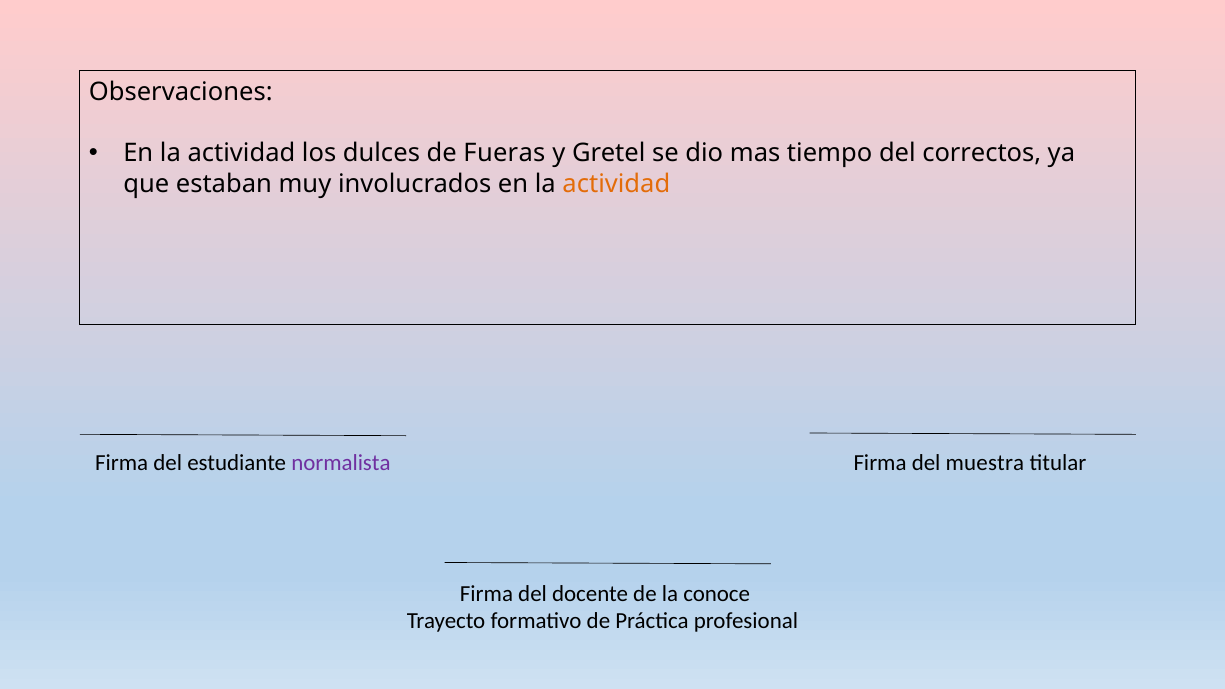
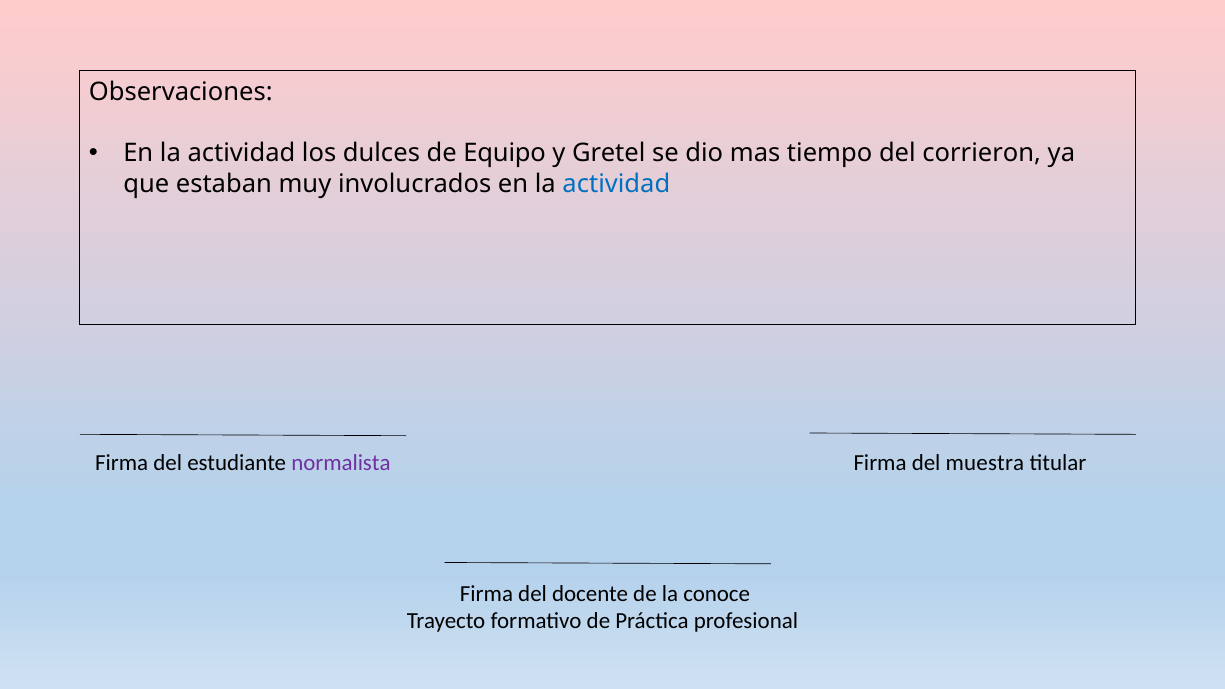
Fueras: Fueras -> Equipo
correctos: correctos -> corrieron
actividad at (616, 184) colour: orange -> blue
